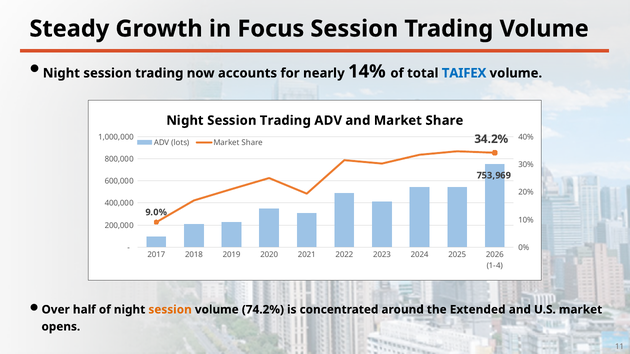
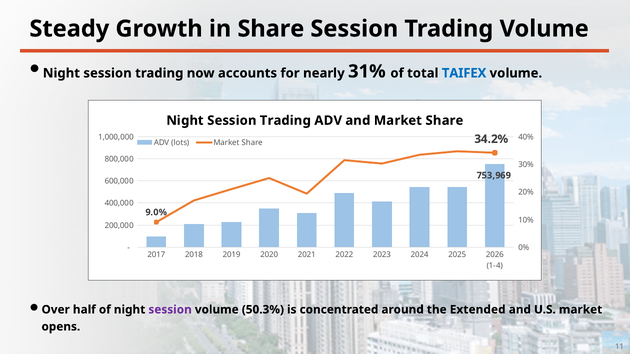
in Focus: Focus -> Share
14%: 14% -> 31%
session at (170, 310) colour: orange -> purple
74.2%: 74.2% -> 50.3%
